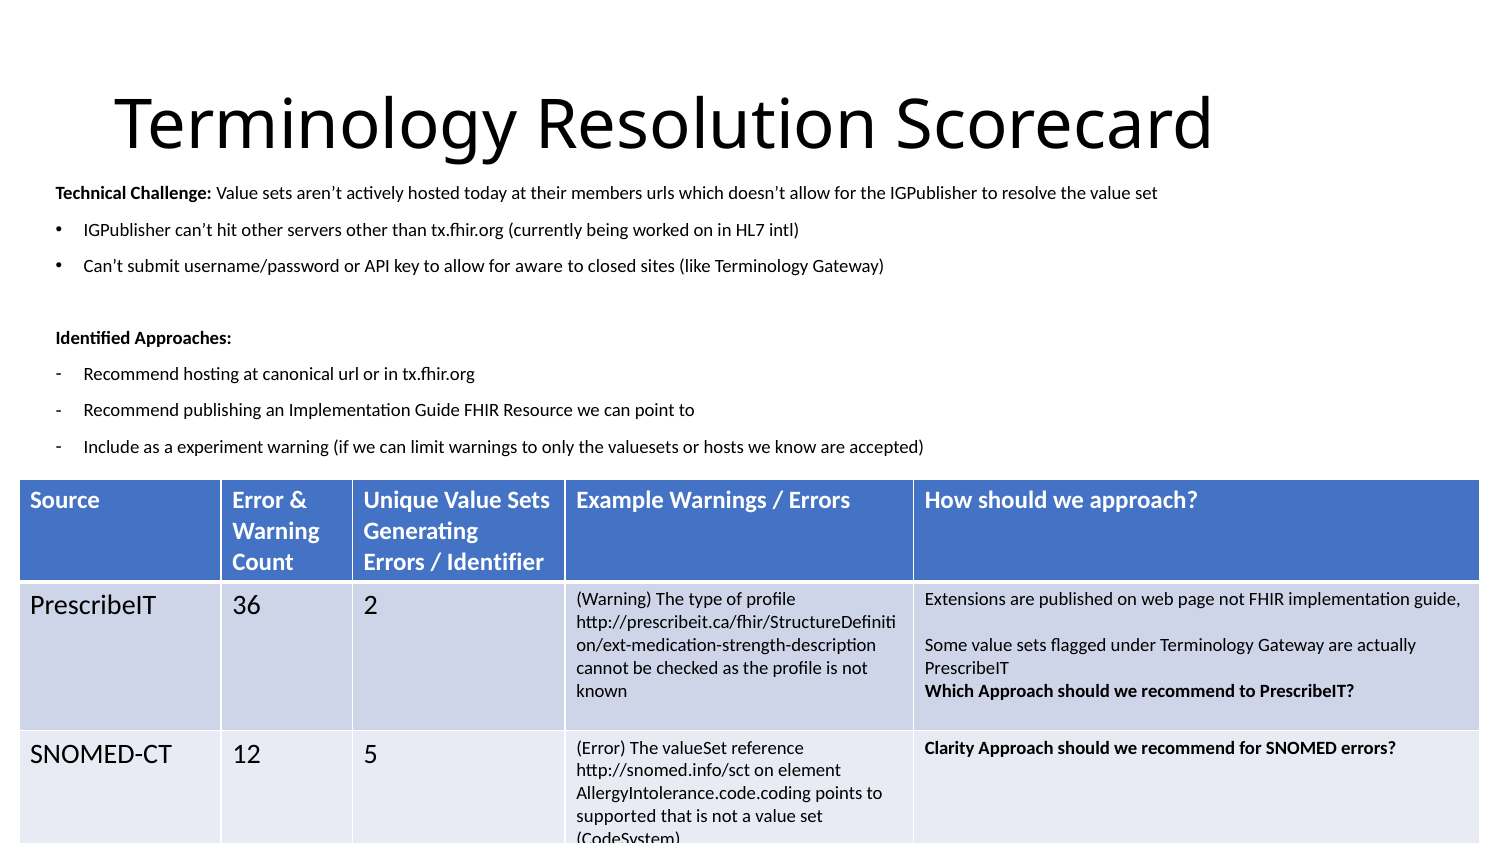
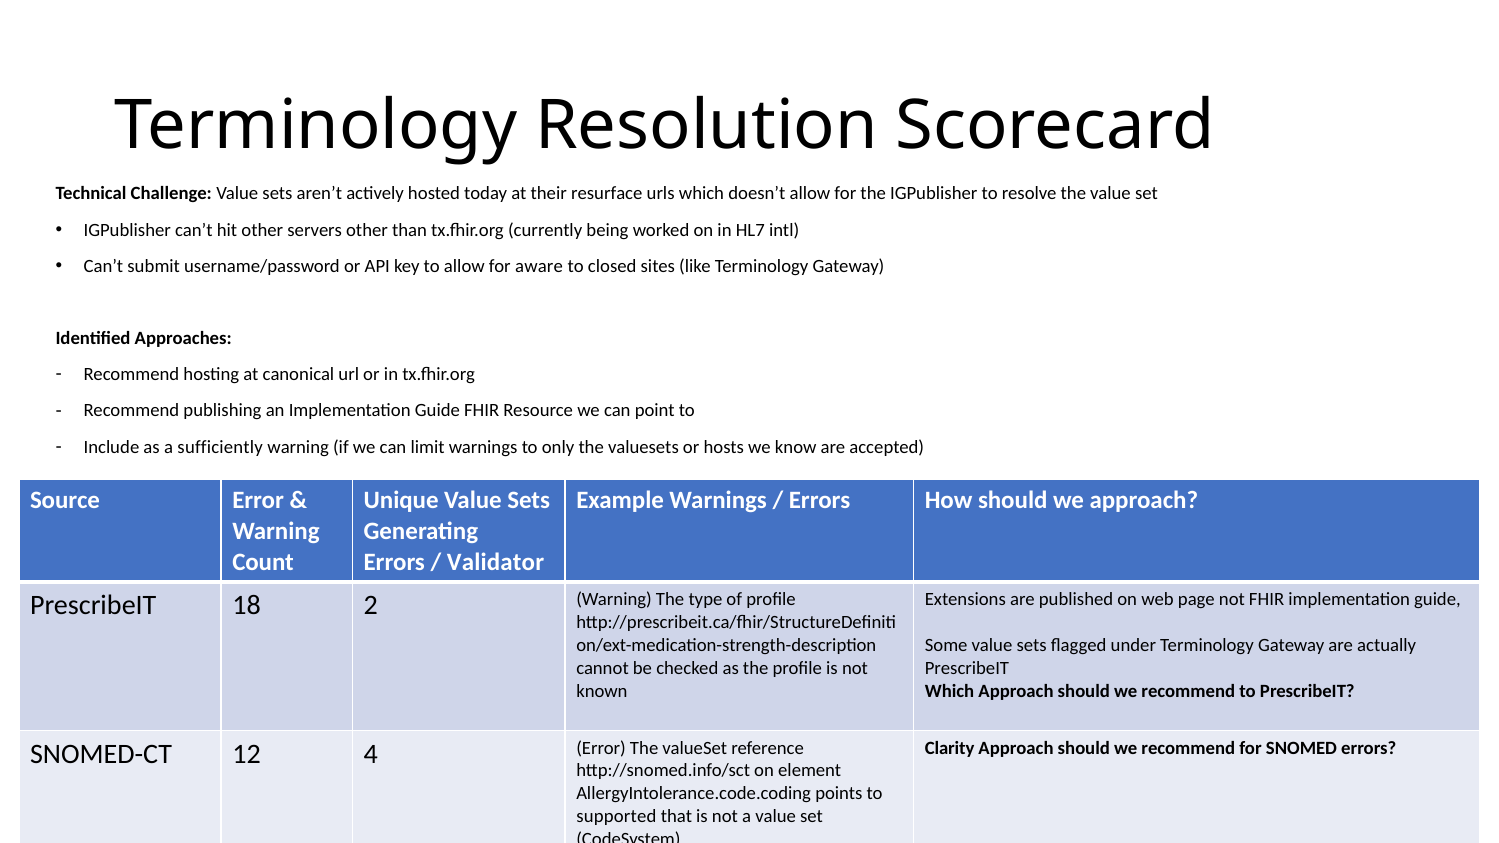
members: members -> resurface
experiment: experiment -> sufficiently
Identifier: Identifier -> Validator
36: 36 -> 18
5: 5 -> 4
